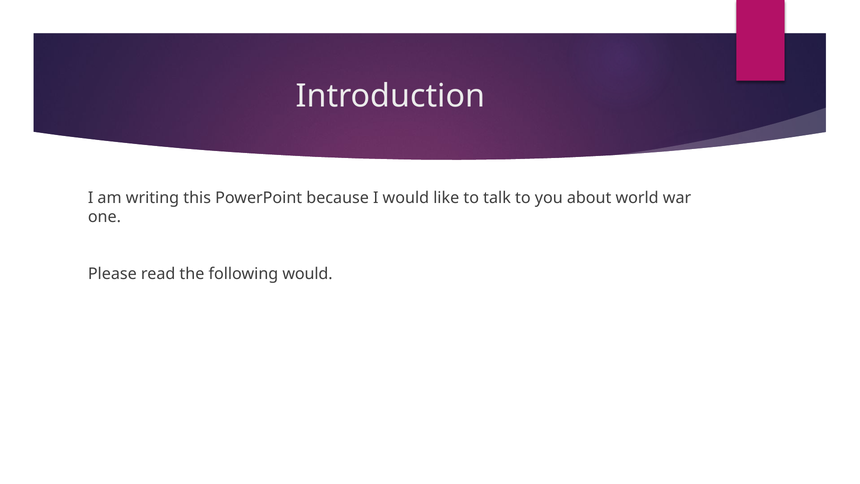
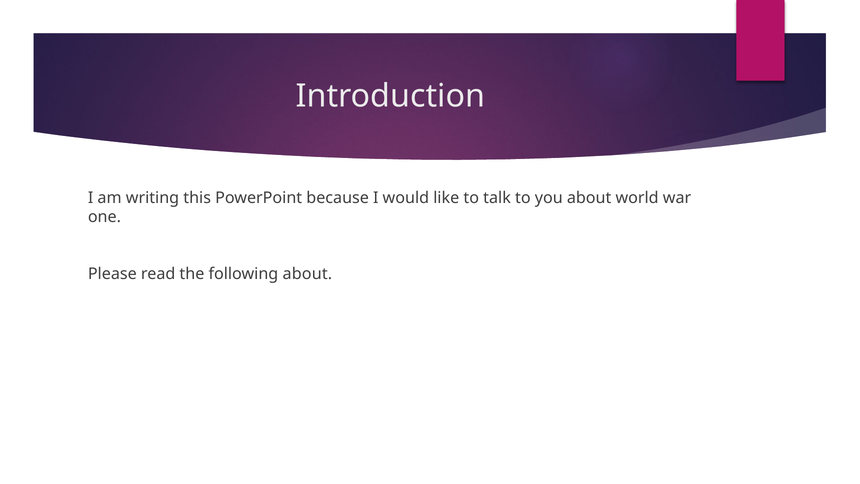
following would: would -> about
